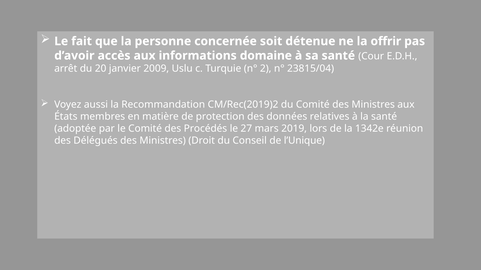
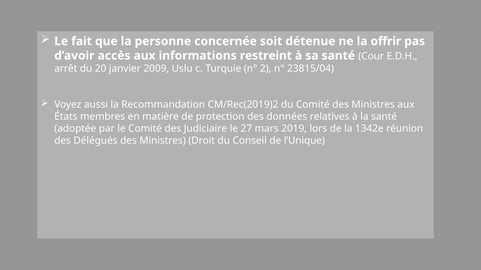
domaine: domaine -> restreint
Procédés: Procédés -> Judiciaire
